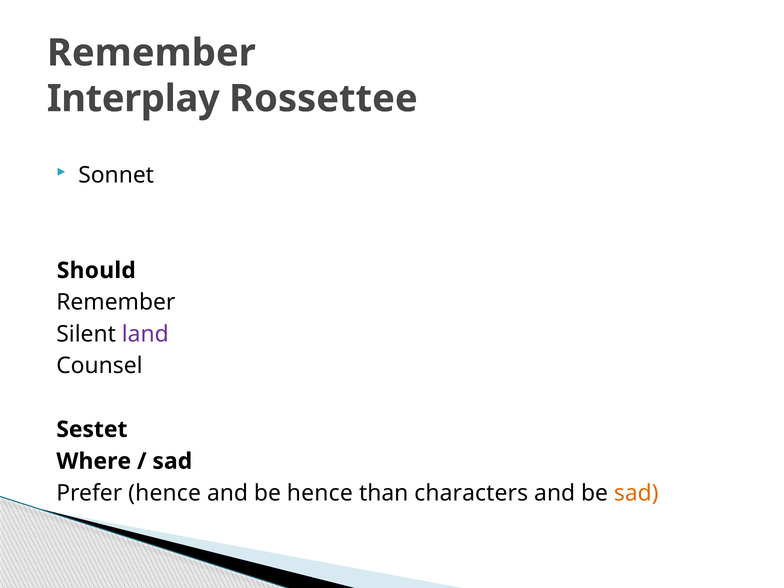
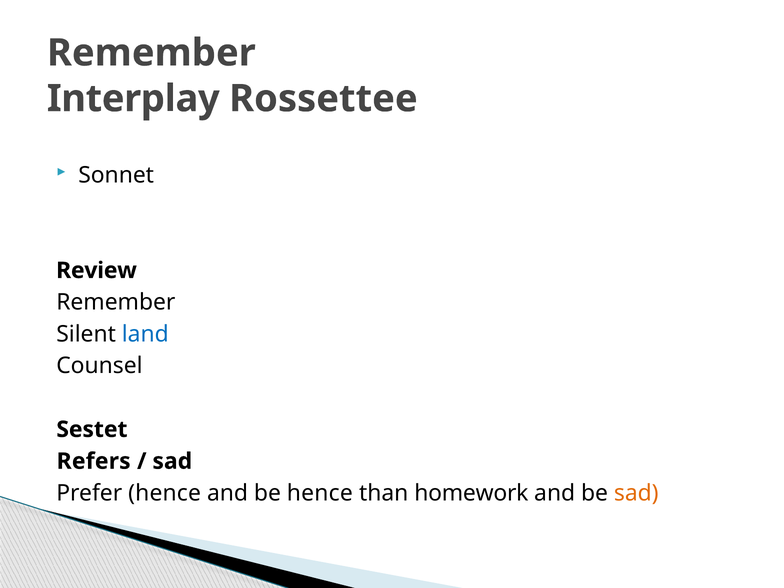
Should: Should -> Review
land colour: purple -> blue
Where: Where -> Refers
characters: characters -> homework
